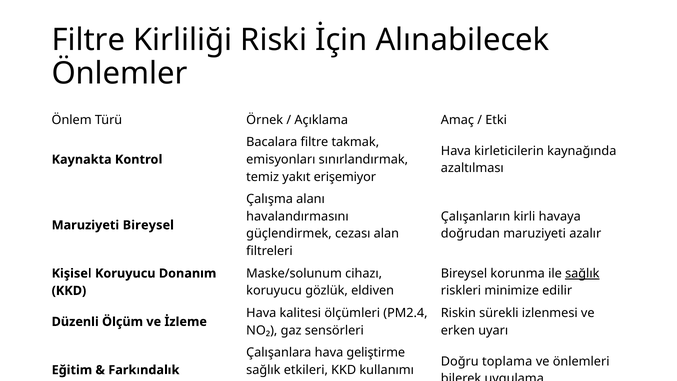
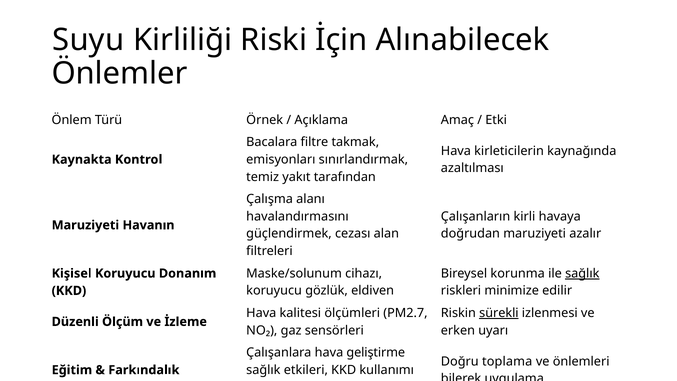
Filtre at (88, 40): Filtre -> Suyu
erişemiyor: erişemiyor -> tarafından
Maruziyeti Bireysel: Bireysel -> Havanın
PM2.4: PM2.4 -> PM2.7
sürekli underline: none -> present
